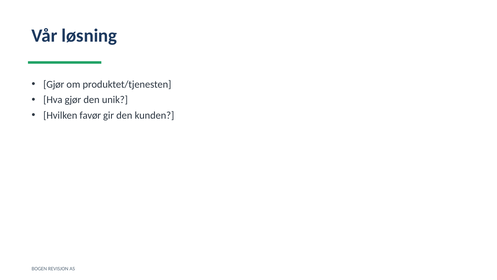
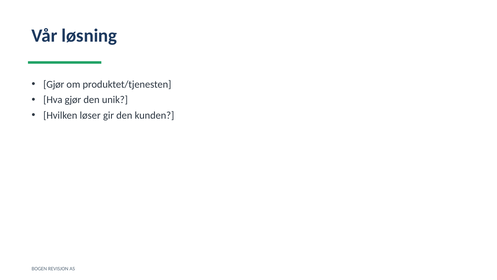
favør: favør -> løser
